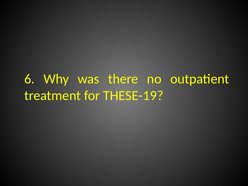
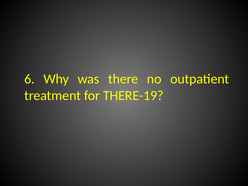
THESE-19: THESE-19 -> THERE-19
